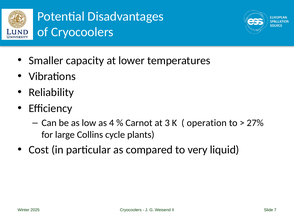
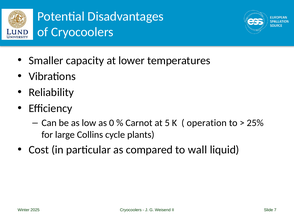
4: 4 -> 0
3: 3 -> 5
27%: 27% -> 25%
very: very -> wall
